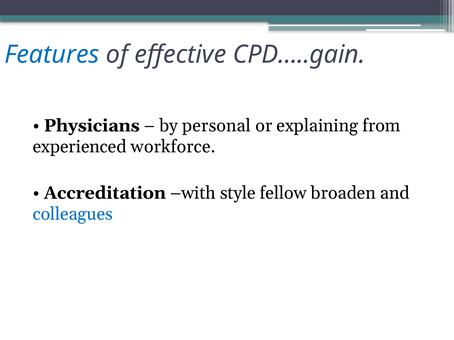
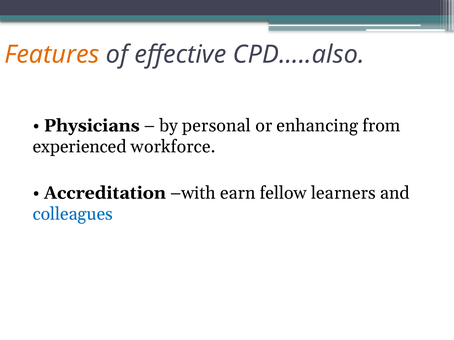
Features colour: blue -> orange
CPD…..gain: CPD…..gain -> CPD…..also
explaining: explaining -> enhancing
style: style -> earn
broaden: broaden -> learners
